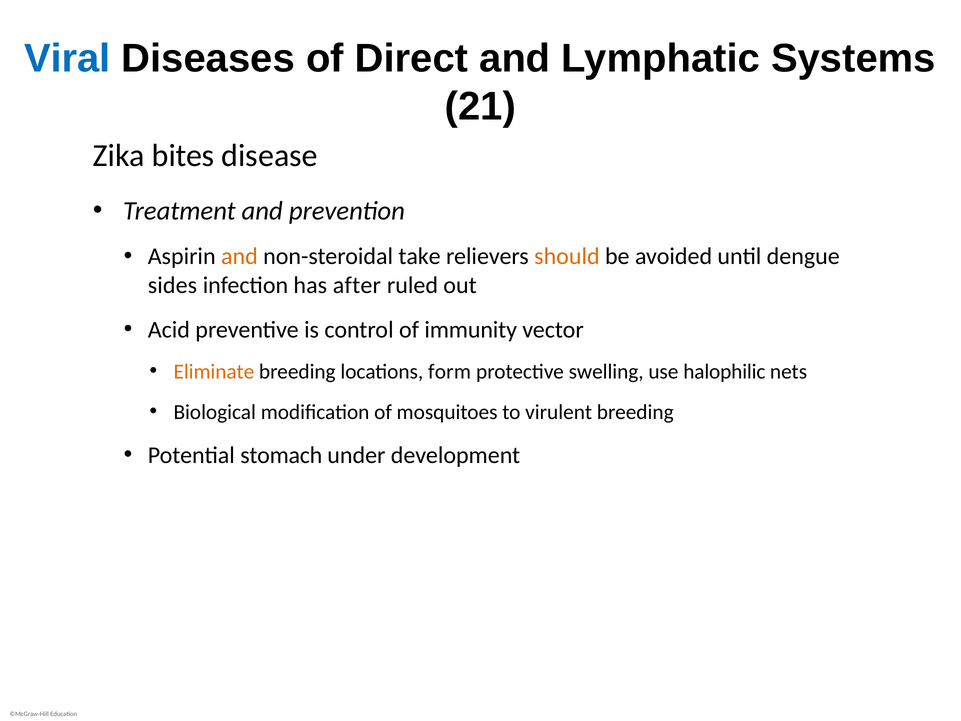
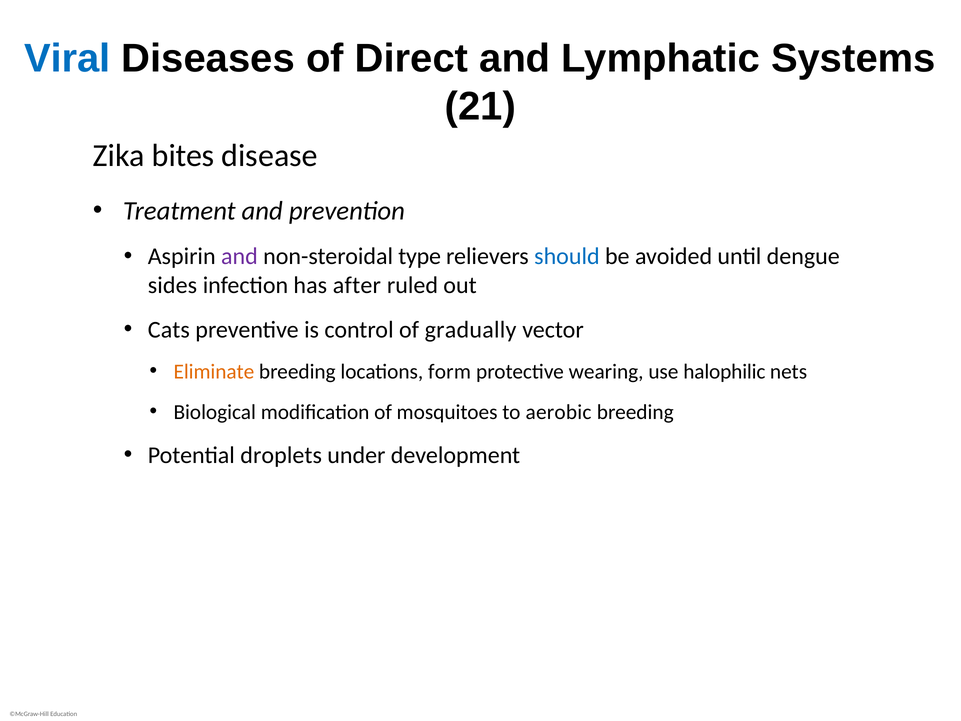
and at (239, 256) colour: orange -> purple
take: take -> type
should colour: orange -> blue
Acid: Acid -> Cats
immunity: immunity -> gradually
swelling: swelling -> wearing
virulent: virulent -> aerobic
stomach: stomach -> droplets
